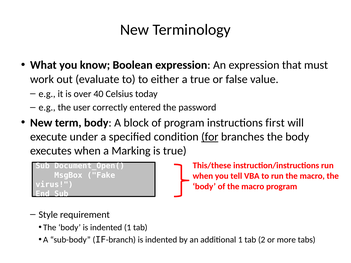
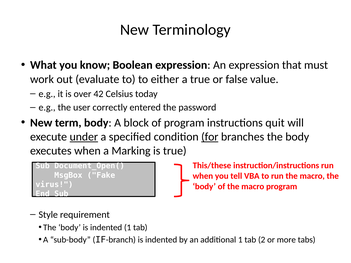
40: 40 -> 42
first: first -> quit
under underline: none -> present
